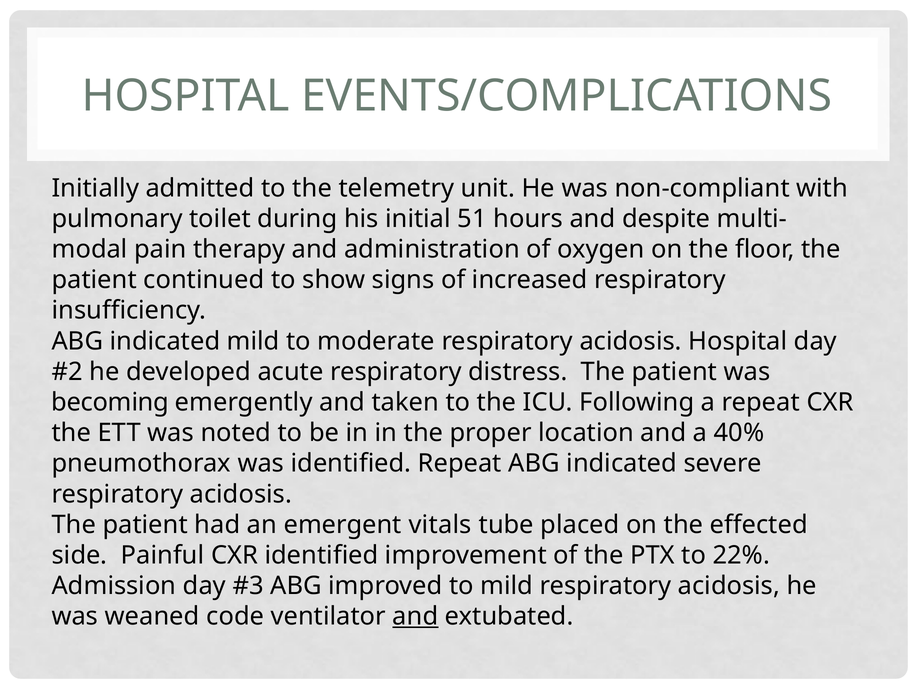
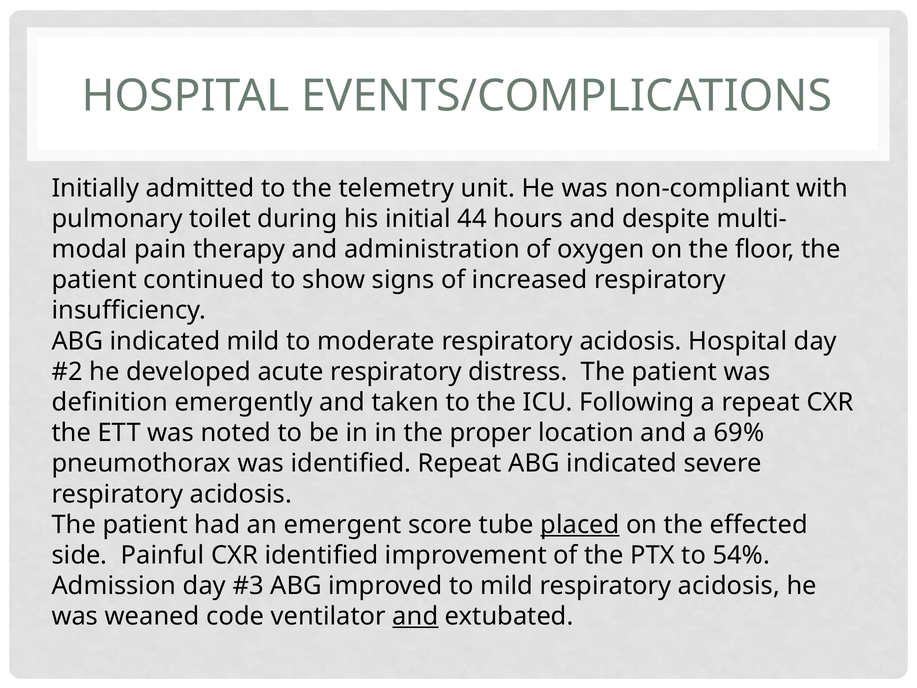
51: 51 -> 44
becoming: becoming -> definition
40%: 40% -> 69%
vitals: vitals -> score
placed underline: none -> present
22%: 22% -> 54%
